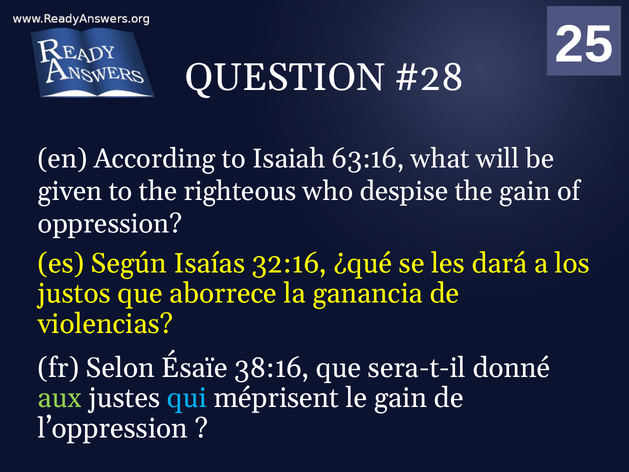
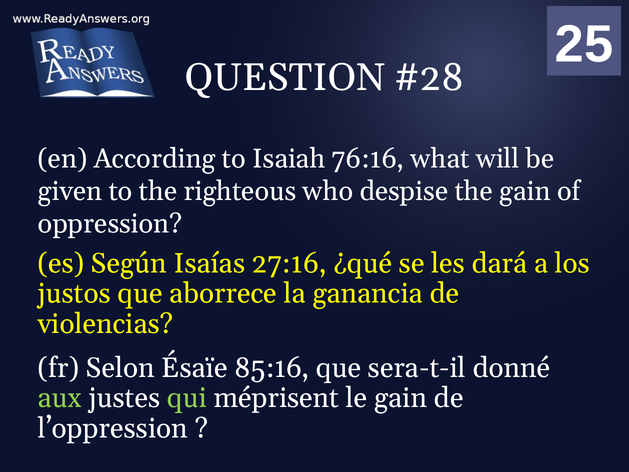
63:16: 63:16 -> 76:16
32:16: 32:16 -> 27:16
38:16: 38:16 -> 85:16
qui colour: light blue -> light green
